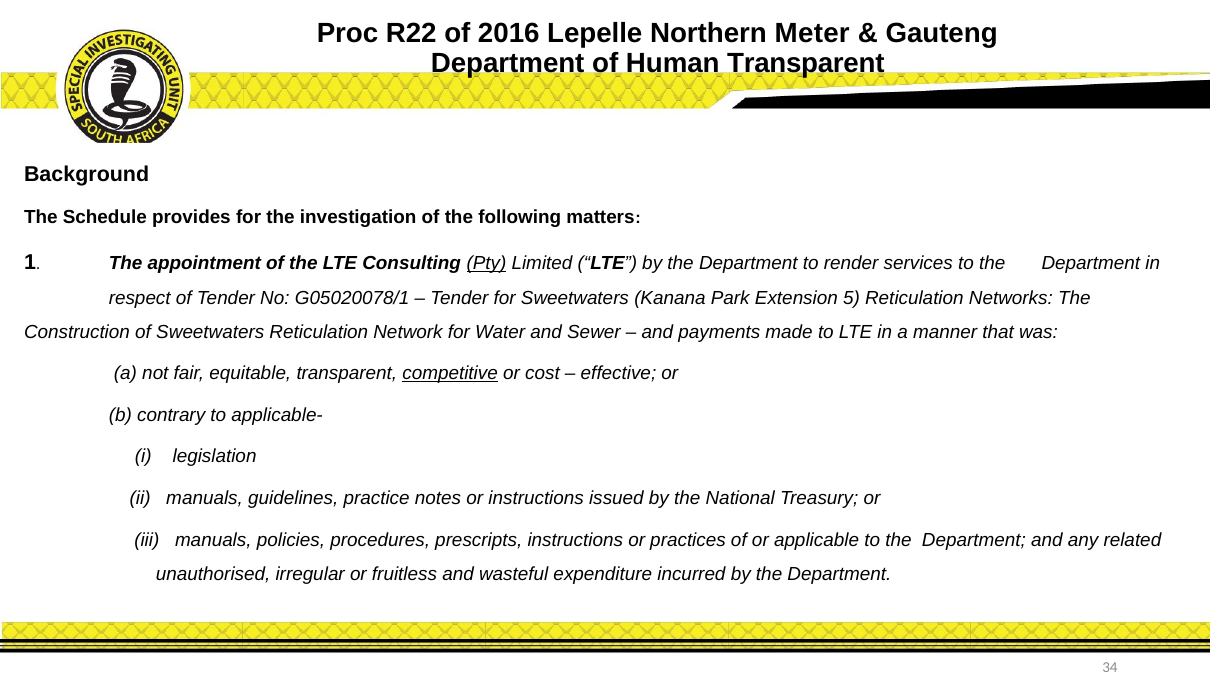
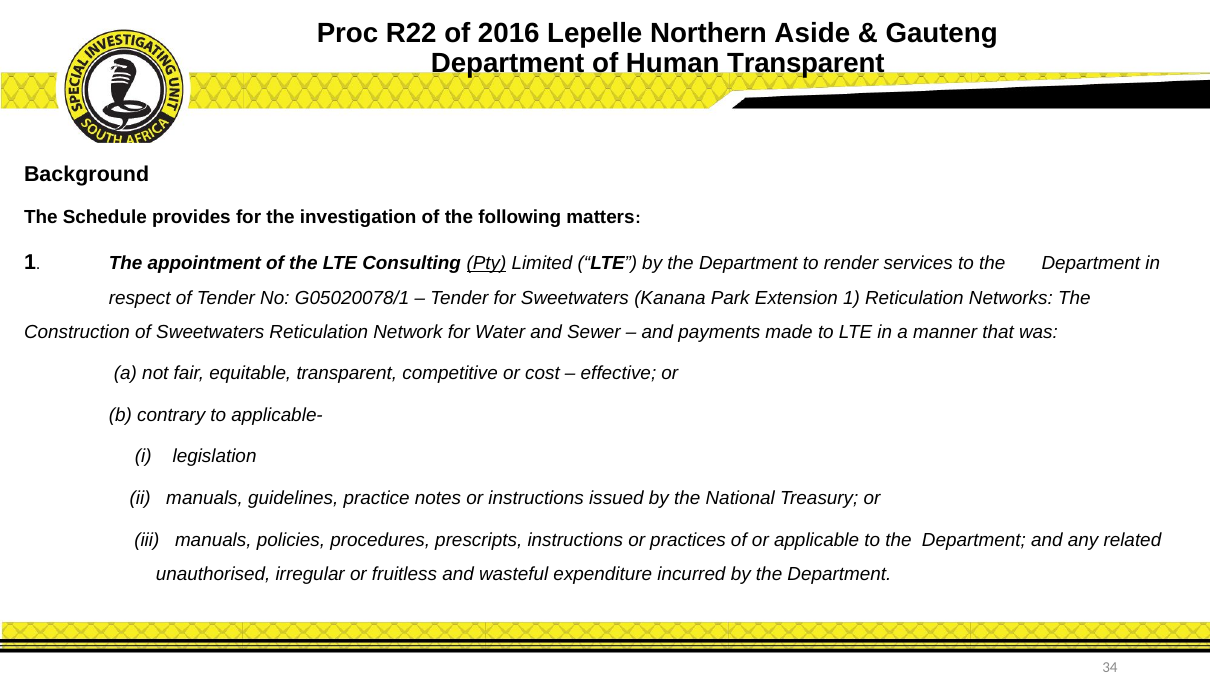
Meter: Meter -> Aside
Extension 5: 5 -> 1
competitive underline: present -> none
